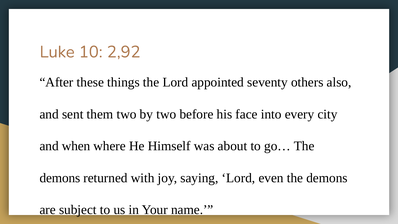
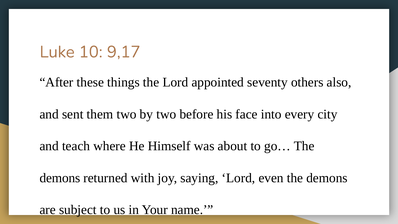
2,92: 2,92 -> 9,17
when: when -> teach
